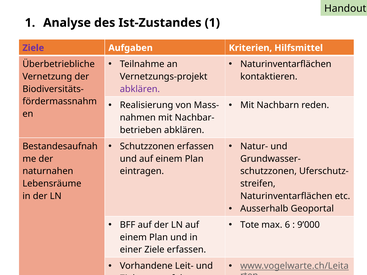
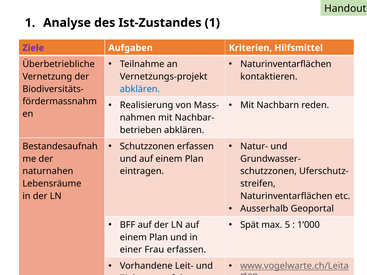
abklären at (140, 89) colour: purple -> blue
Tote: Tote -> Spät
max 6: 6 -> 5
9’000: 9’000 -> 1’000
einer Ziele: Ziele -> Frau
